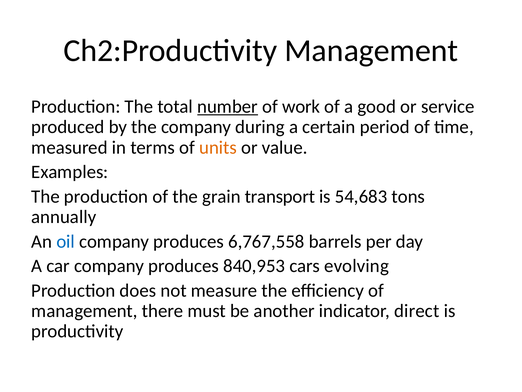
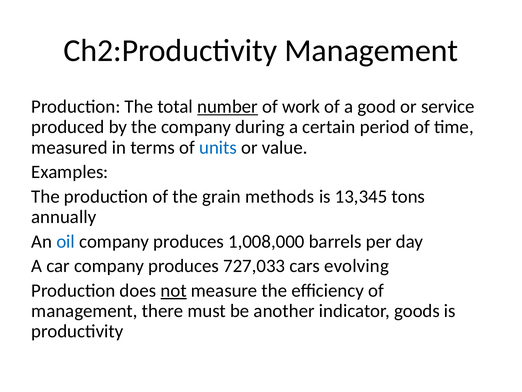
units colour: orange -> blue
transport: transport -> methods
54,683: 54,683 -> 13,345
6,767,558: 6,767,558 -> 1,008,000
840,953: 840,953 -> 727,033
not underline: none -> present
direct: direct -> goods
